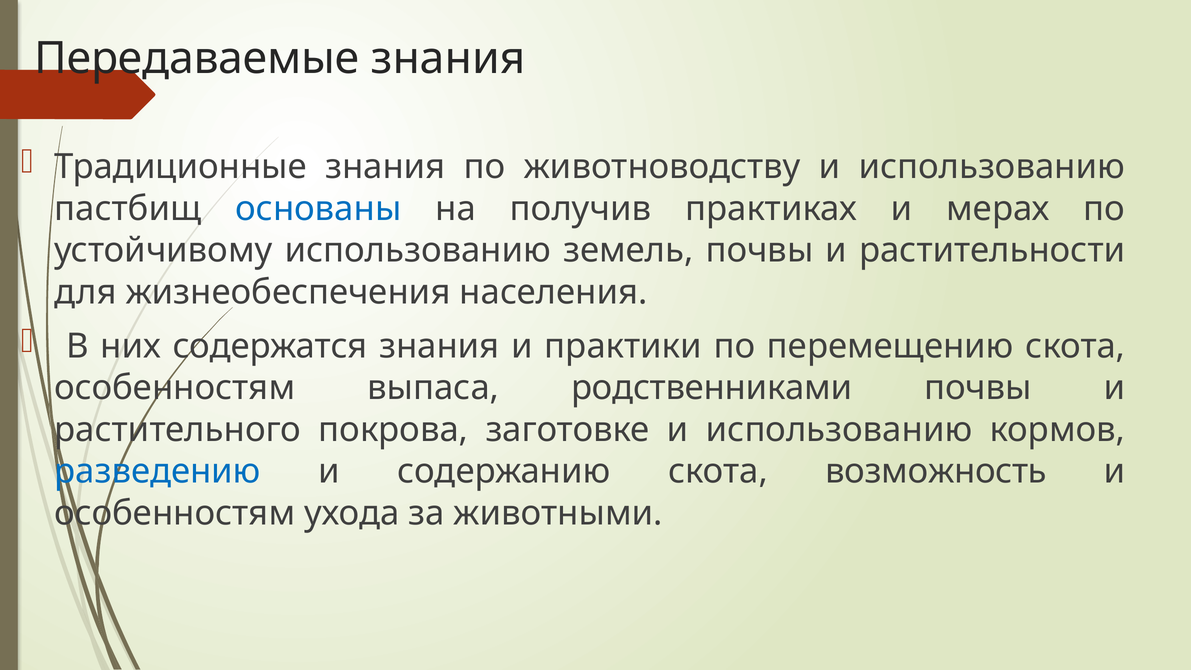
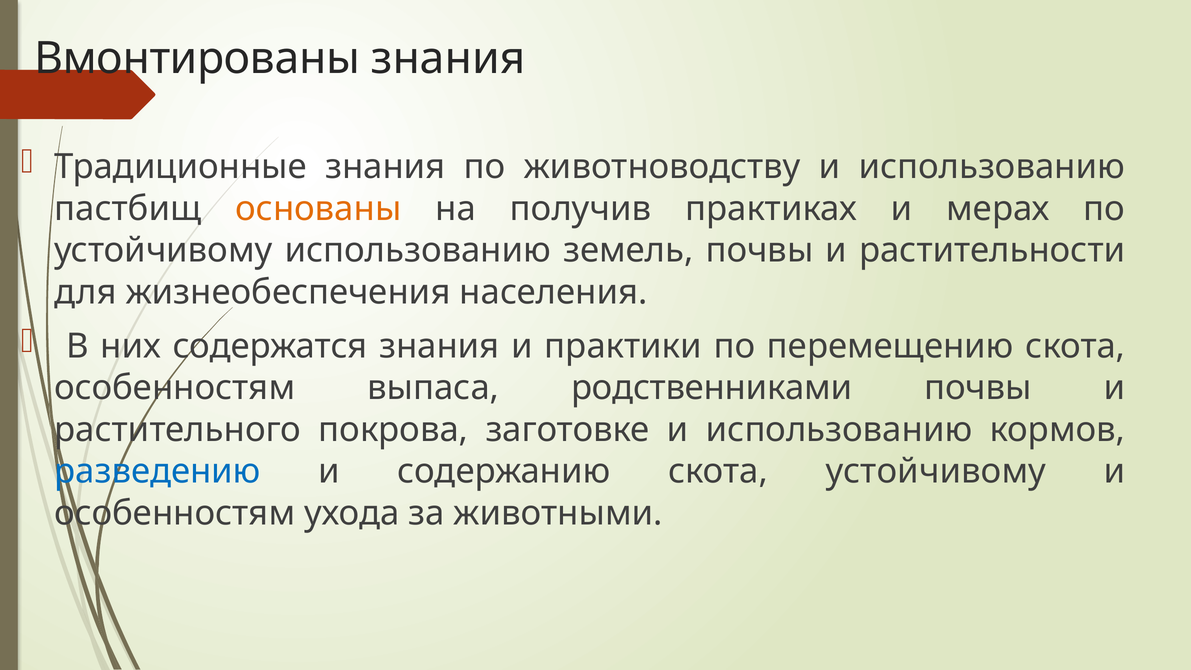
Передаваемые: Передаваемые -> Вмонтированы
основаны colour: blue -> orange
скота возможность: возможность -> устойчивому
